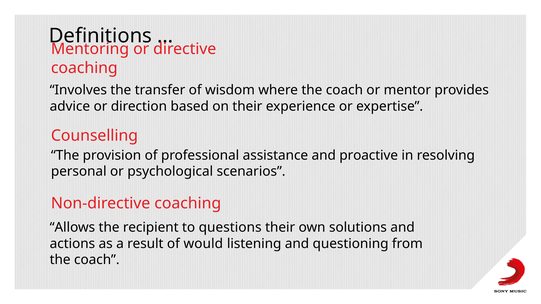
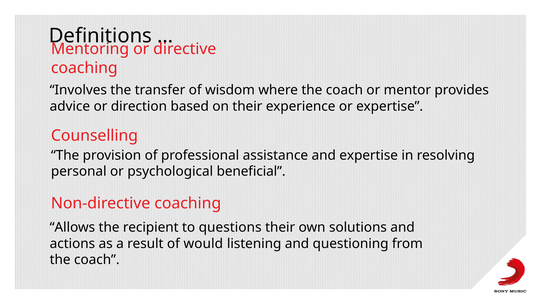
and proactive: proactive -> expertise
scenarios: scenarios -> beneficial
